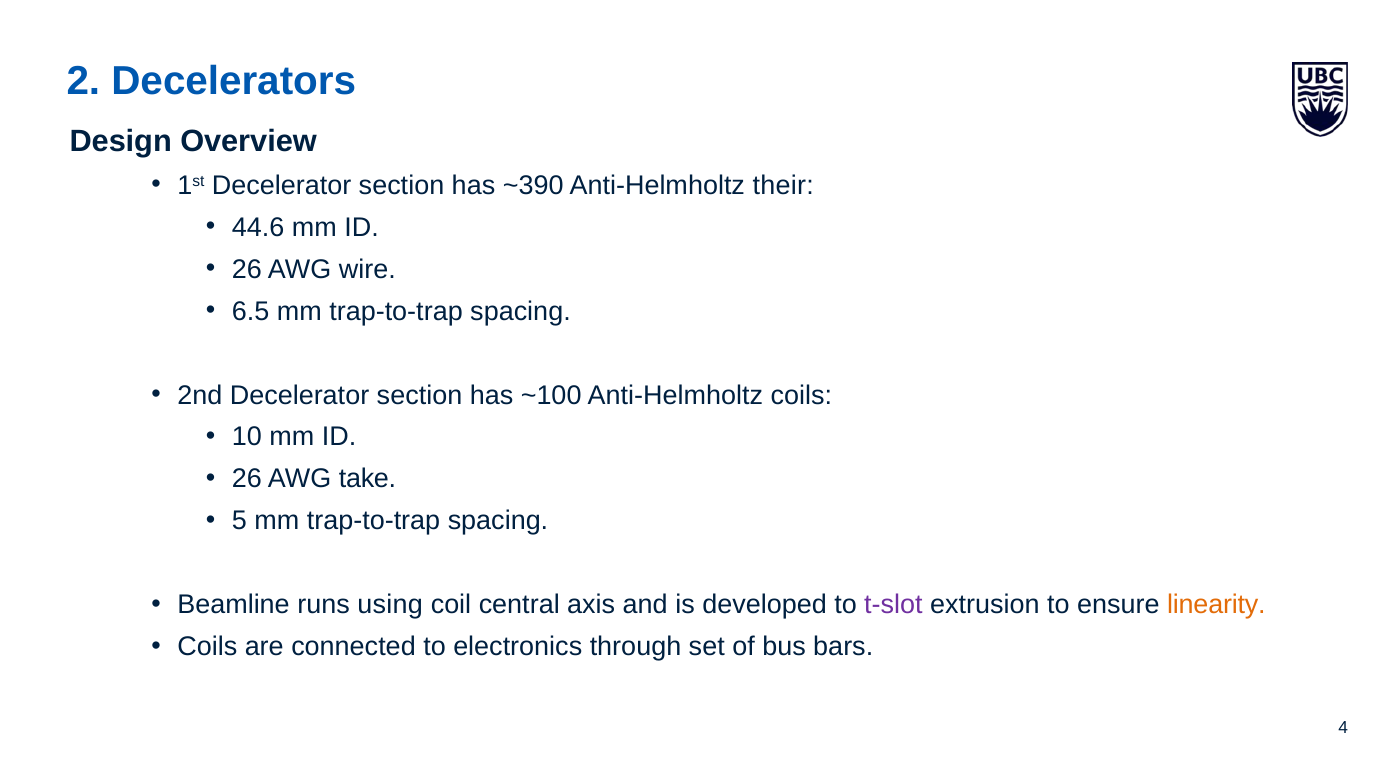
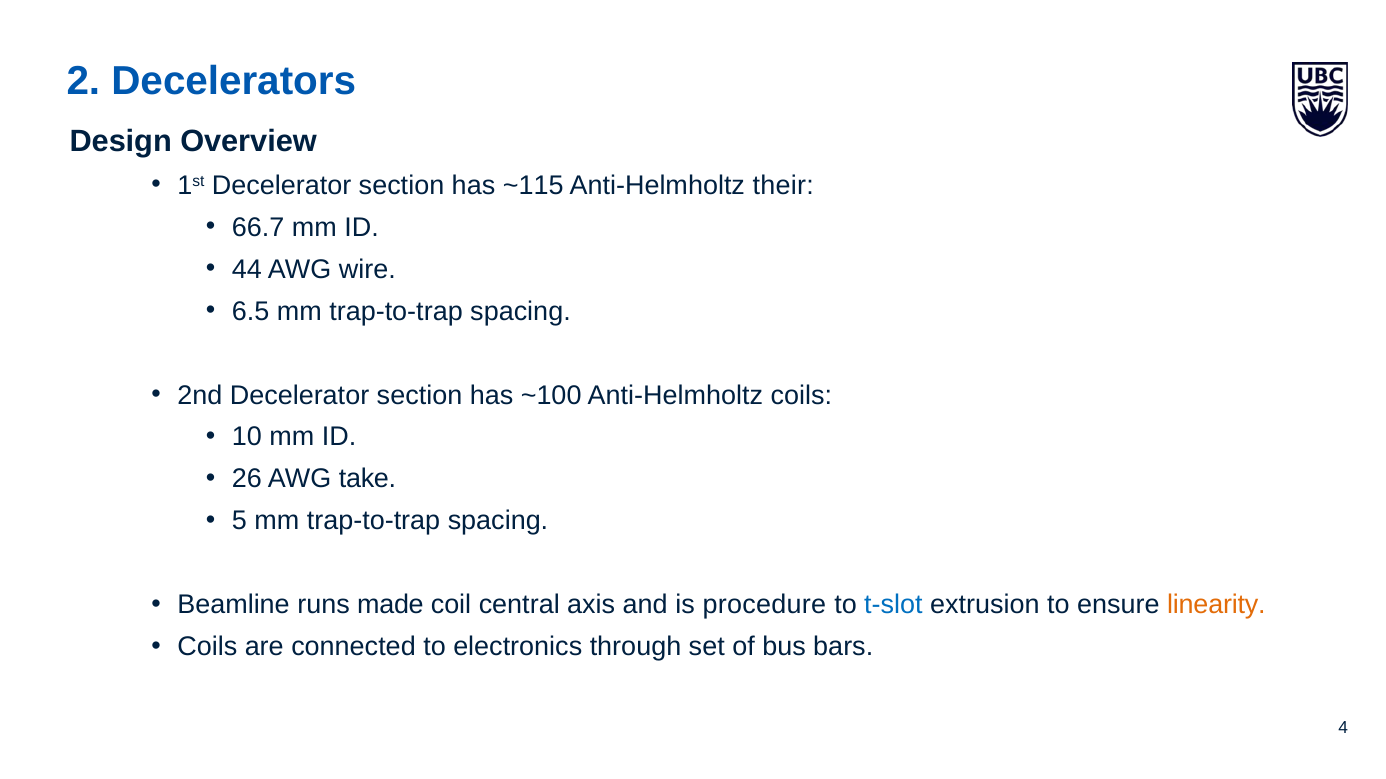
~390: ~390 -> ~115
44.6: 44.6 -> 66.7
26 at (247, 269): 26 -> 44
using: using -> made
developed: developed -> procedure
t-slot colour: purple -> blue
